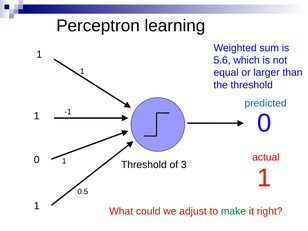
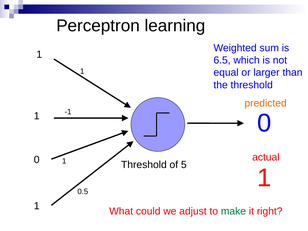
5.6: 5.6 -> 6.5
predicted colour: blue -> orange
3: 3 -> 5
